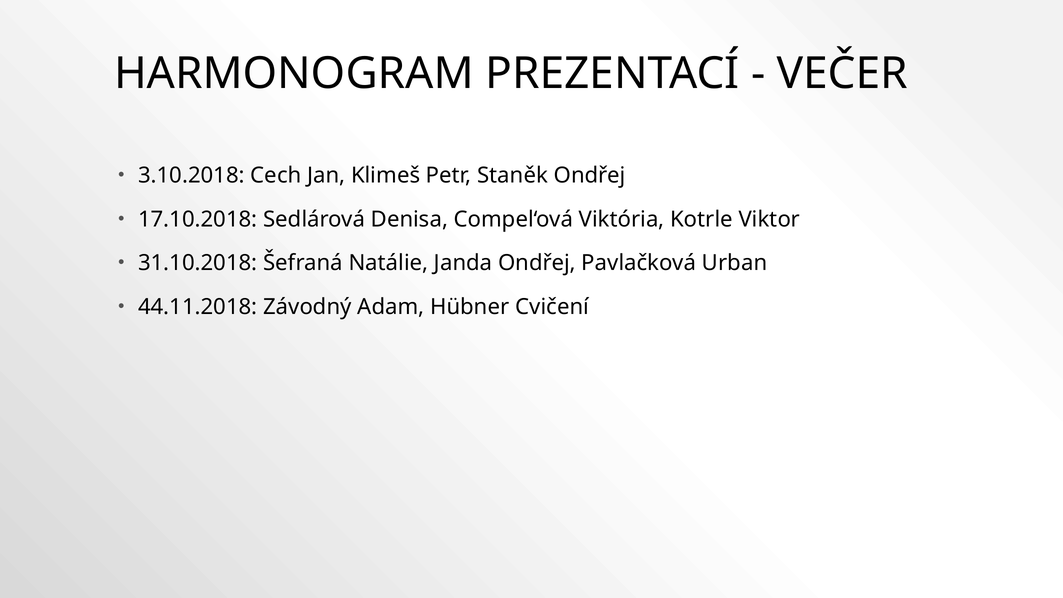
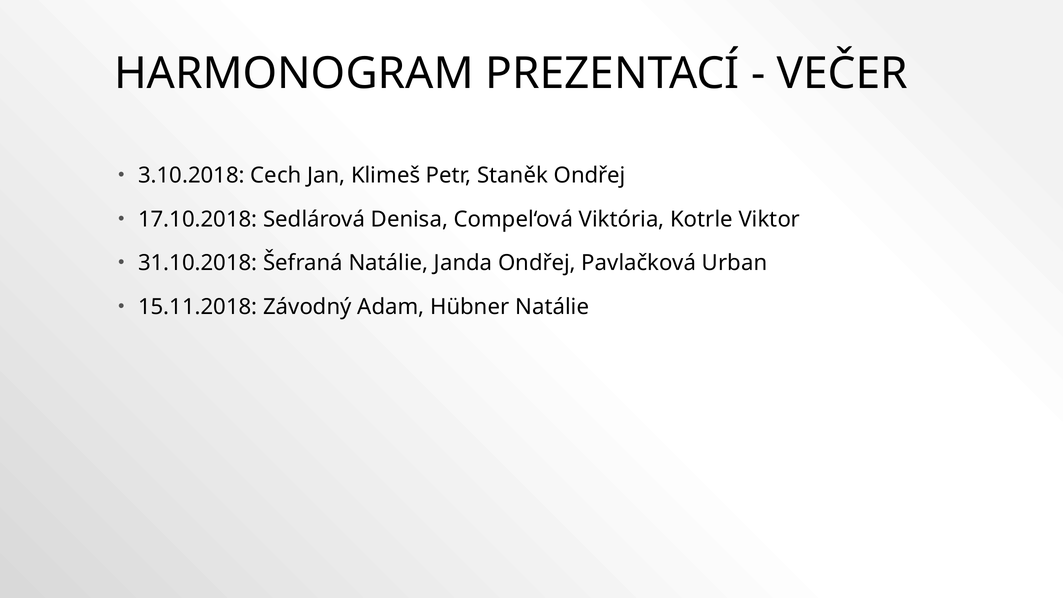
44.11.2018: 44.11.2018 -> 15.11.2018
Hübner Cvičení: Cvičení -> Natálie
